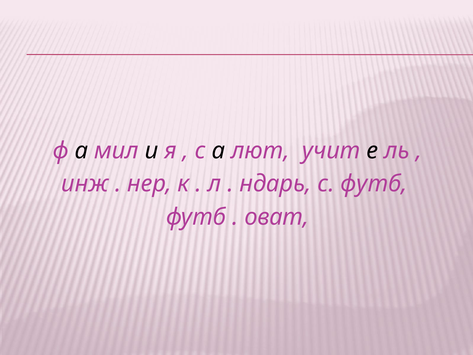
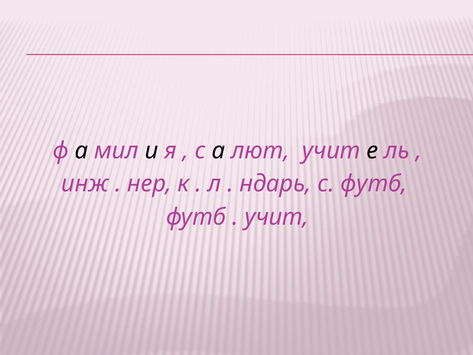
оват at (277, 217): оват -> учит
